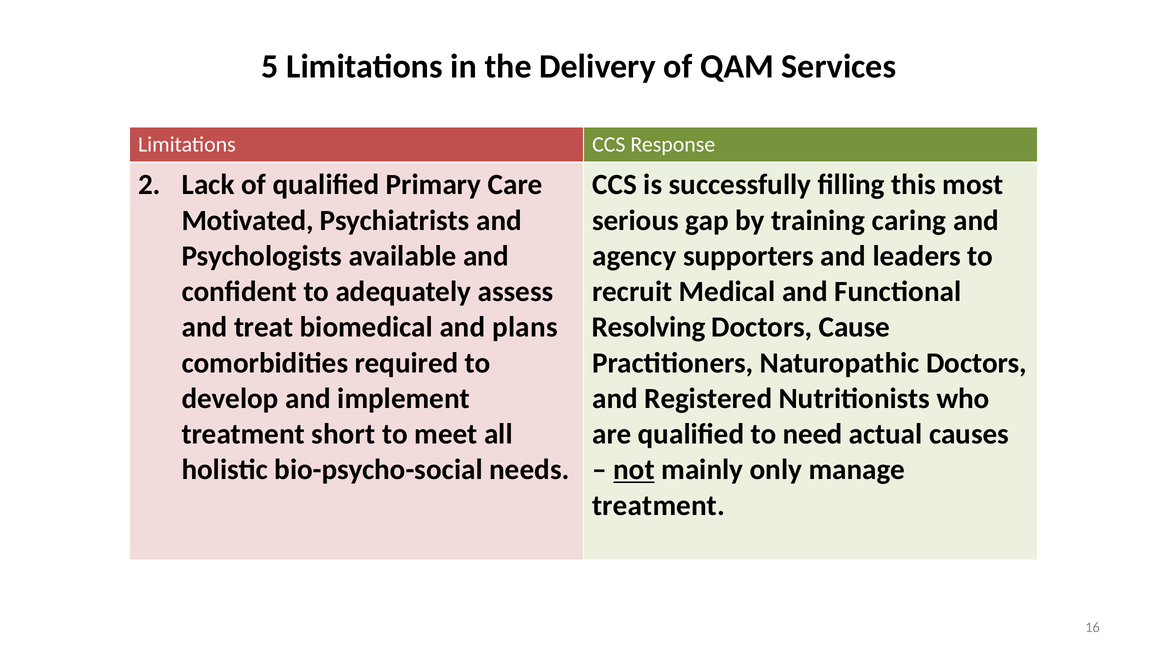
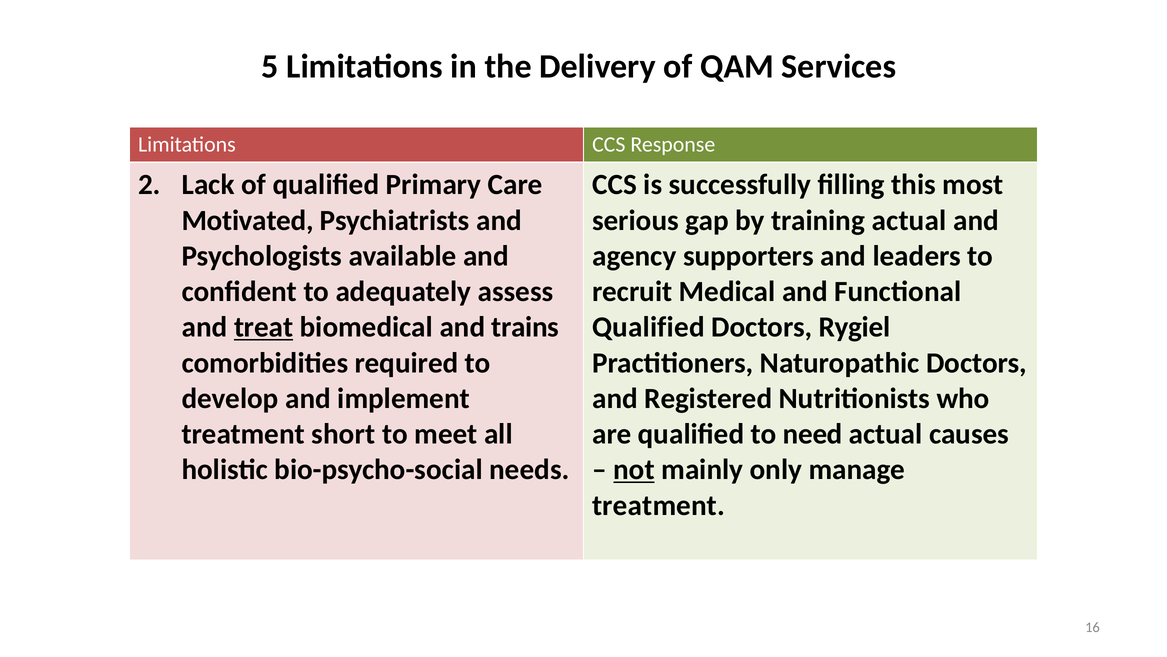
training caring: caring -> actual
treat underline: none -> present
plans: plans -> trains
Resolving at (649, 327): Resolving -> Qualified
Cause: Cause -> Rygiel
